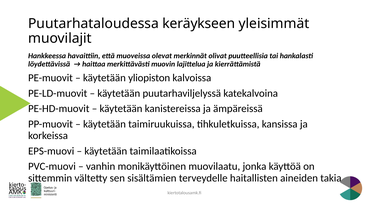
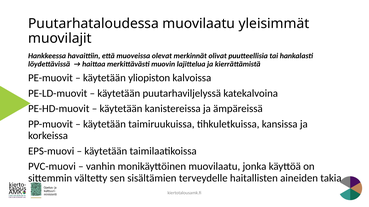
Puutarhataloudessa keräykseen: keräykseen -> muovilaatu
